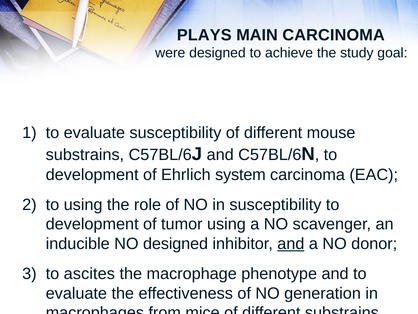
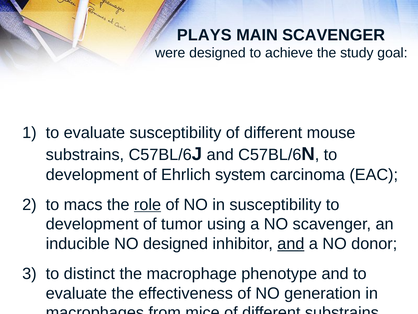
MAIN CARCINOMA: CARCINOMA -> SCAVENGER
to using: using -> macs
role underline: none -> present
ascites: ascites -> distinct
